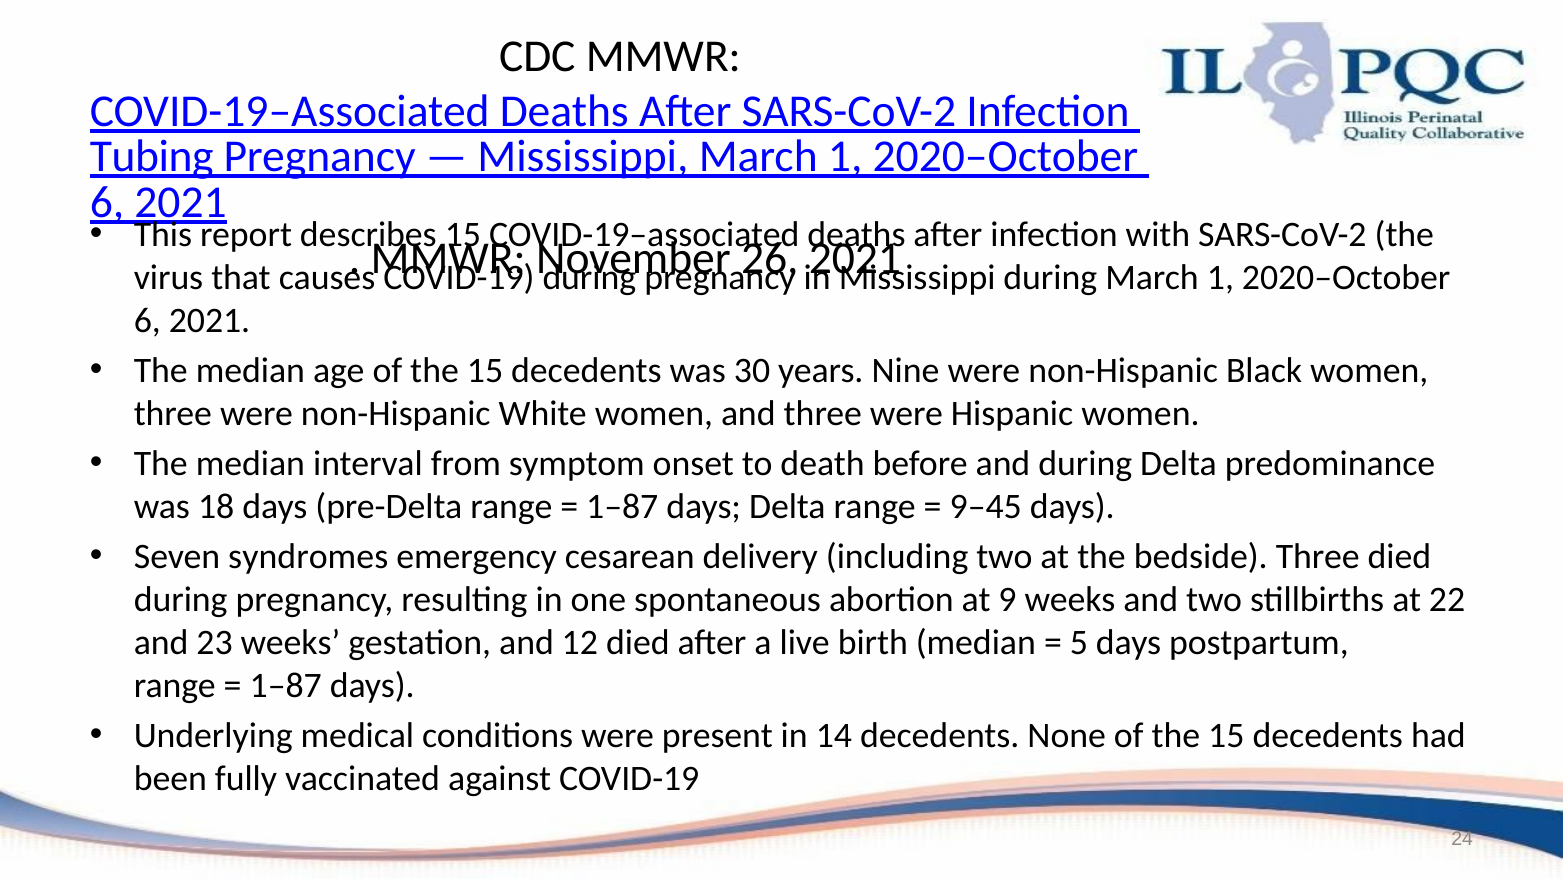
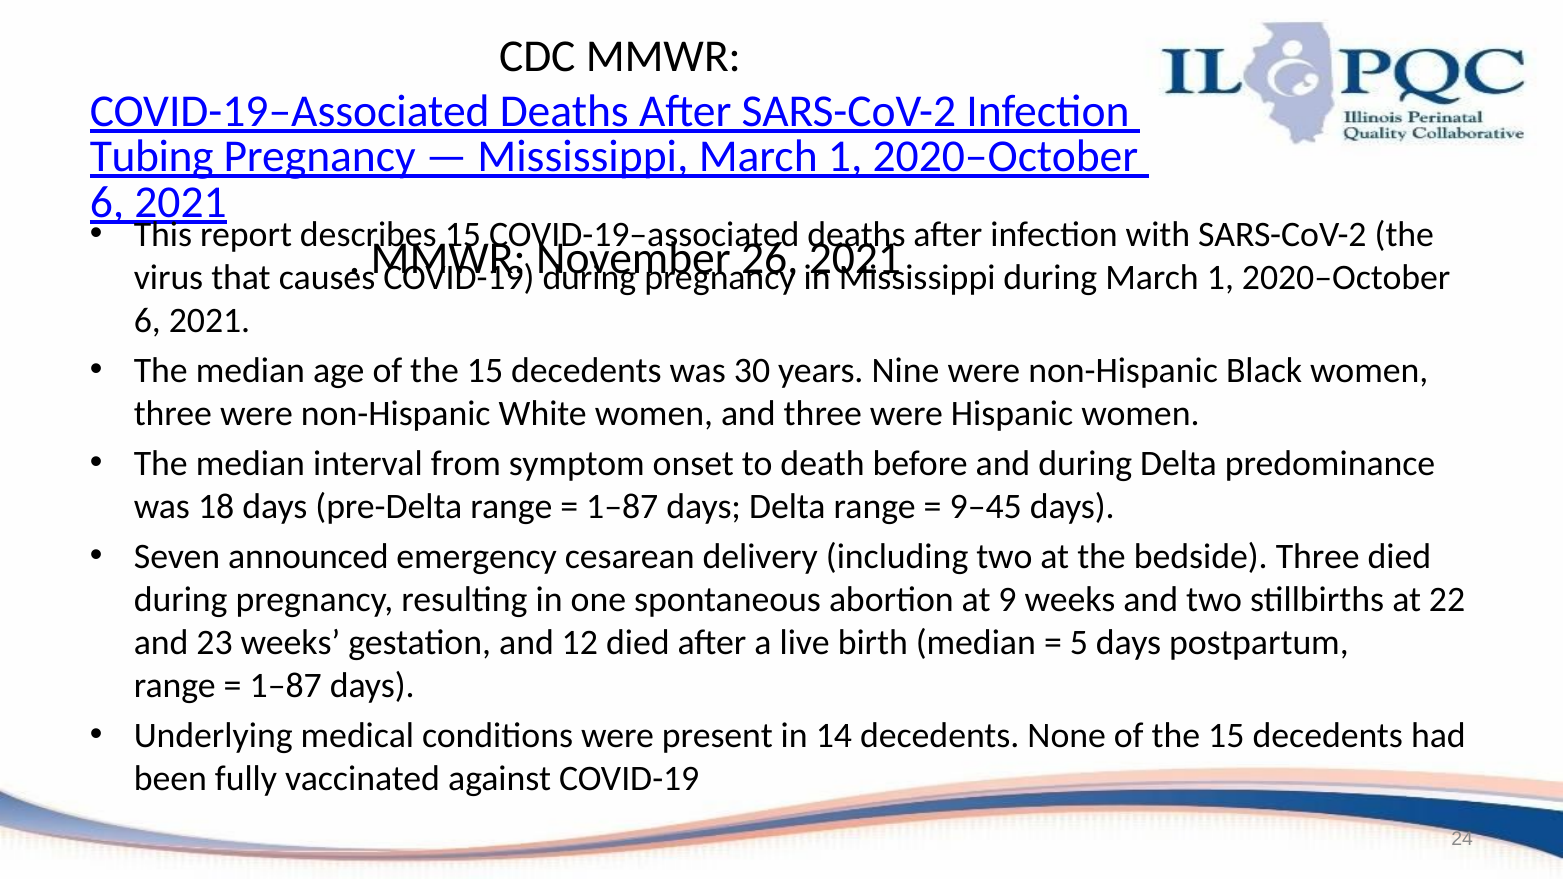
syndromes: syndromes -> announced
